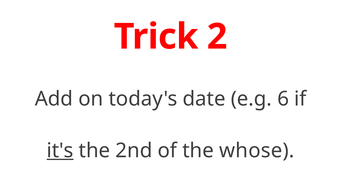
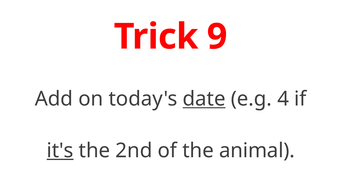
2: 2 -> 9
date underline: none -> present
6: 6 -> 4
whose: whose -> animal
